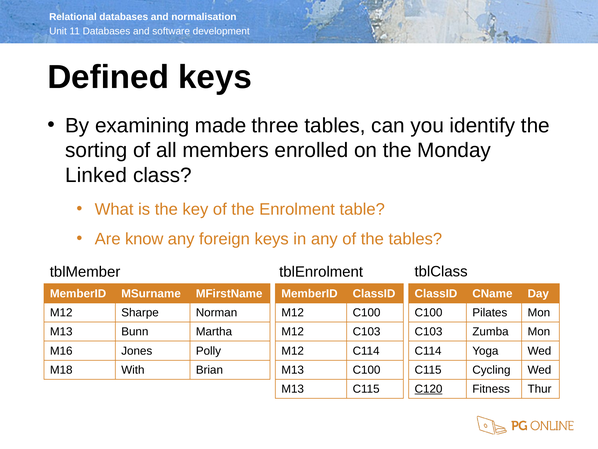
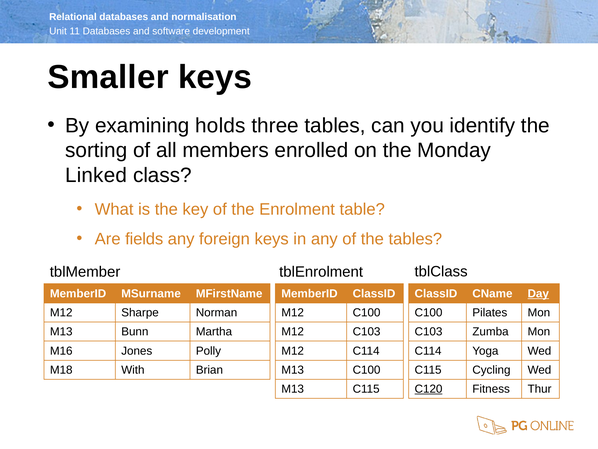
Defined: Defined -> Smaller
made: made -> holds
know: know -> fields
Day underline: none -> present
